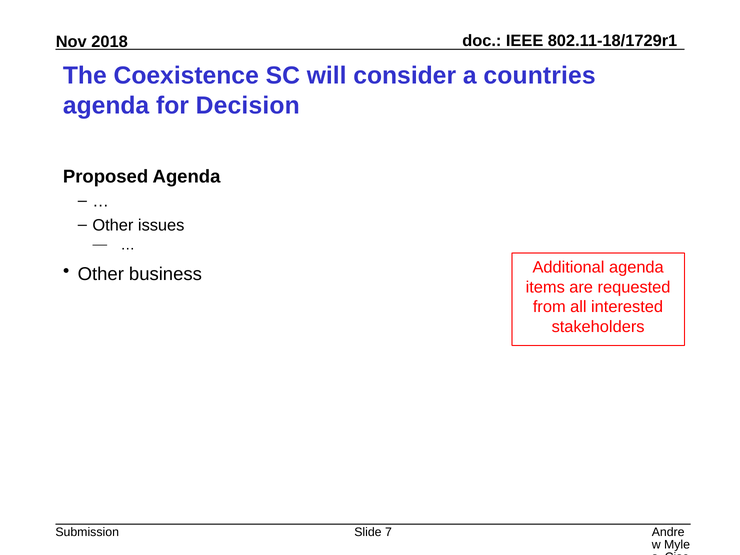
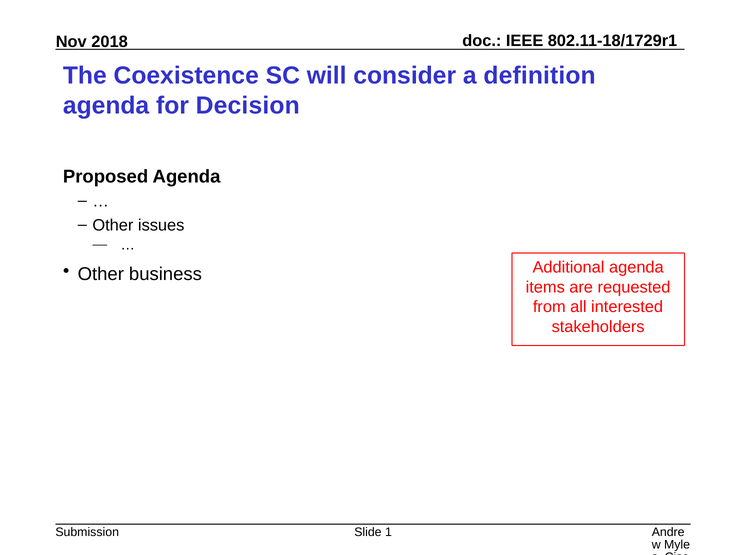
countries: countries -> definition
7: 7 -> 1
